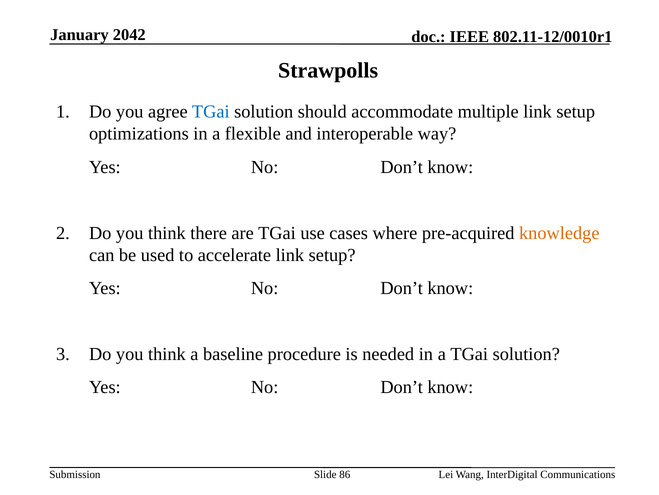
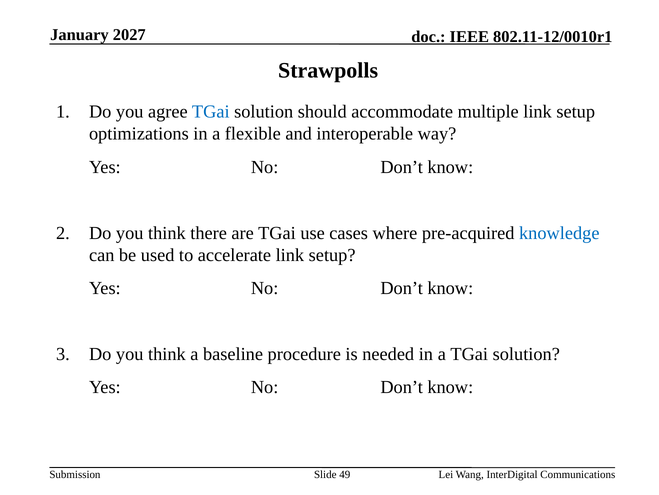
2042: 2042 -> 2027
knowledge colour: orange -> blue
86: 86 -> 49
